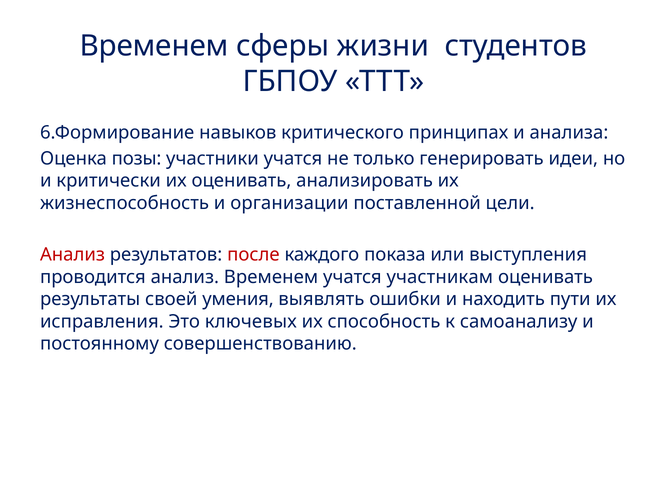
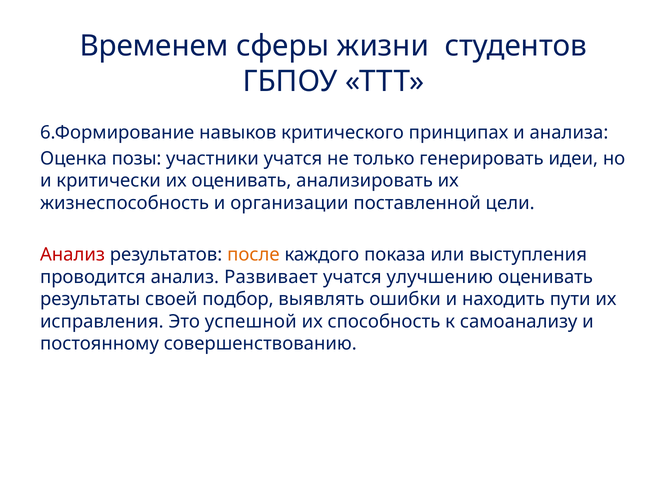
после colour: red -> orange
анализ Временем: Временем -> Развивает
участникам: участникам -> улучшению
умения: умения -> подбор
ключевых: ключевых -> успешной
